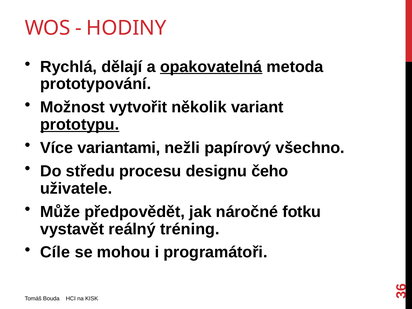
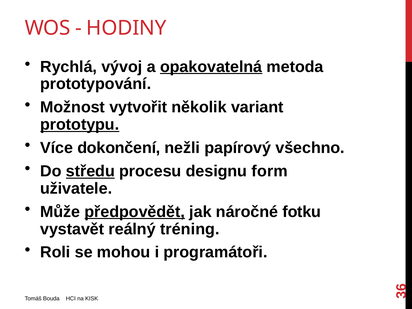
dělají: dělají -> vývoj
variantami: variantami -> dokončení
středu underline: none -> present
čeho: čeho -> form
předpovědět underline: none -> present
Cíle: Cíle -> Roli
